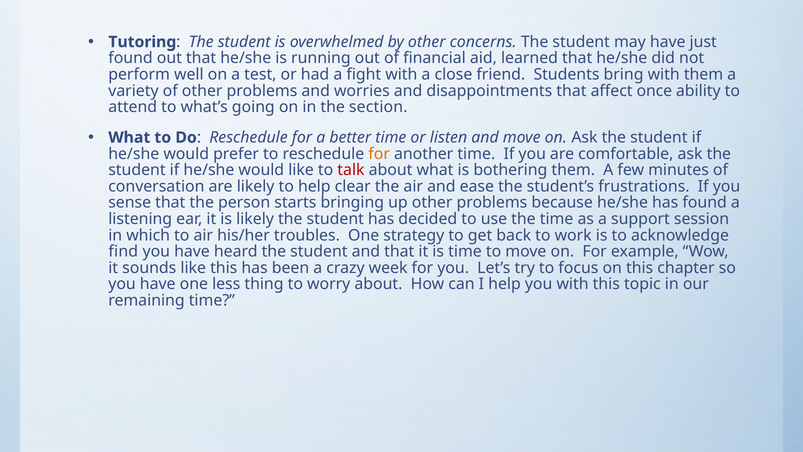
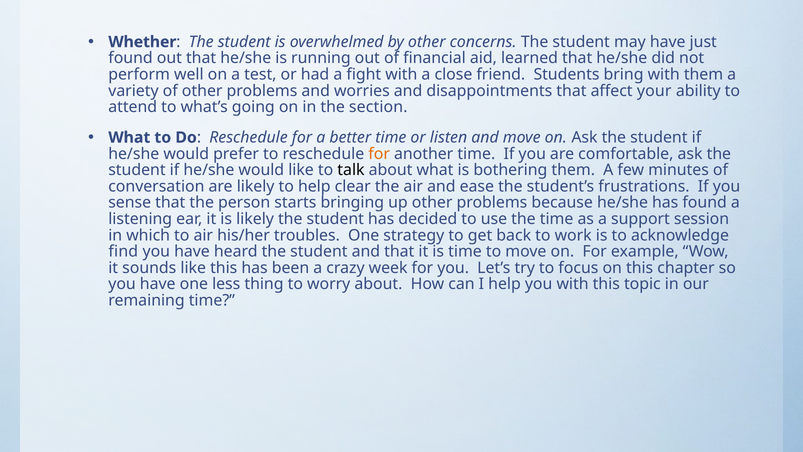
Tutoring: Tutoring -> Whether
once: once -> your
talk colour: red -> black
